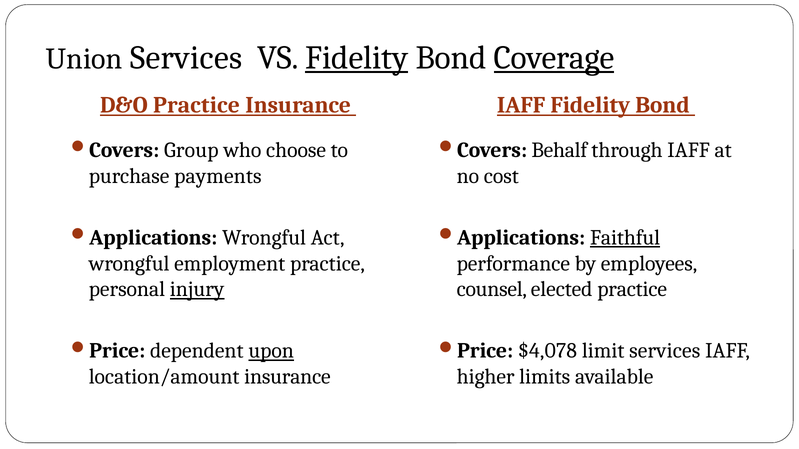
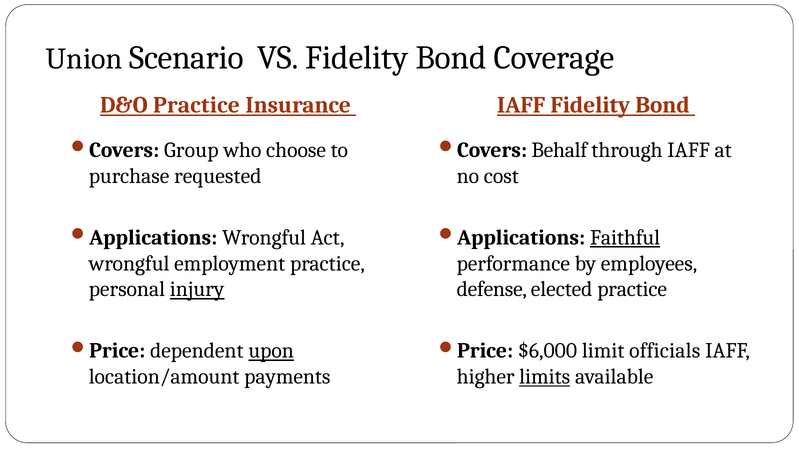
Union Services: Services -> Scenario
Fidelity at (357, 58) underline: present -> none
Coverage underline: present -> none
payments: payments -> requested
counsel: counsel -> defense
$4,078: $4,078 -> $6,000
limit services: services -> officials
location/amount insurance: insurance -> payments
limits underline: none -> present
